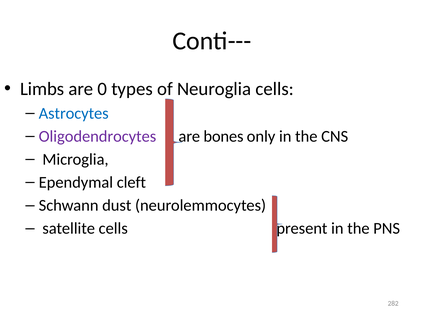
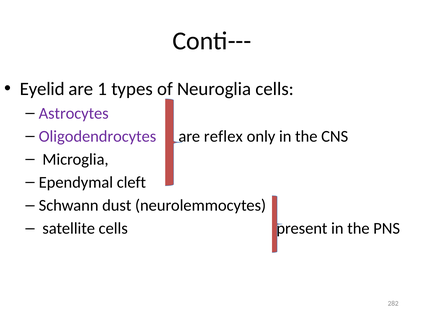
Limbs: Limbs -> Eyelid
0: 0 -> 1
Astrocytes colour: blue -> purple
bones: bones -> reflex
